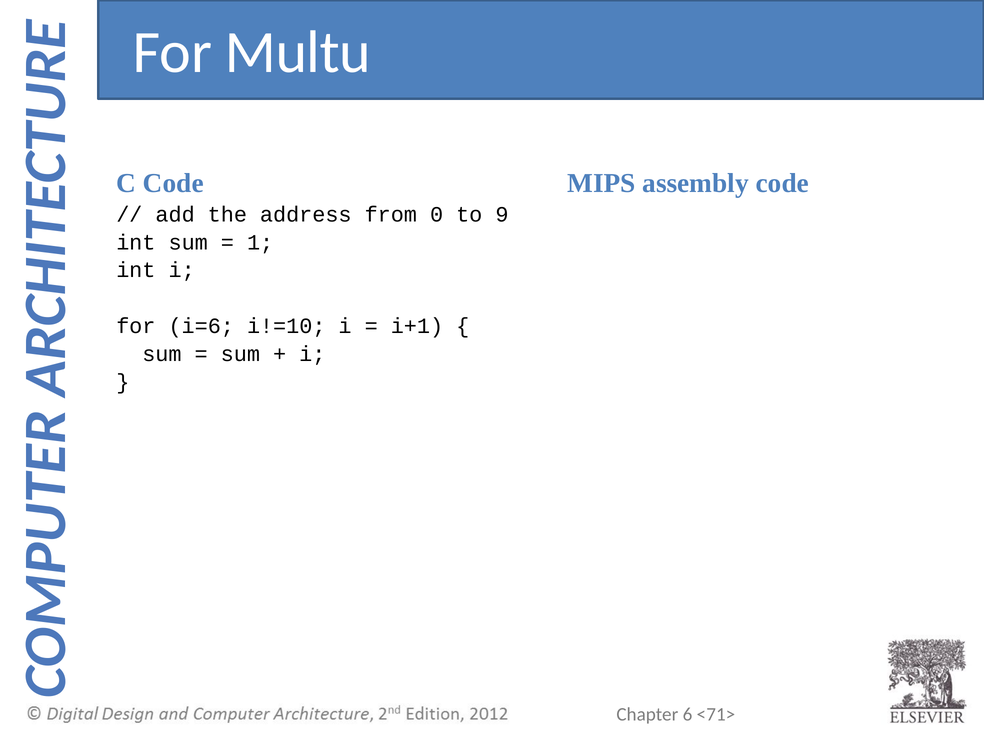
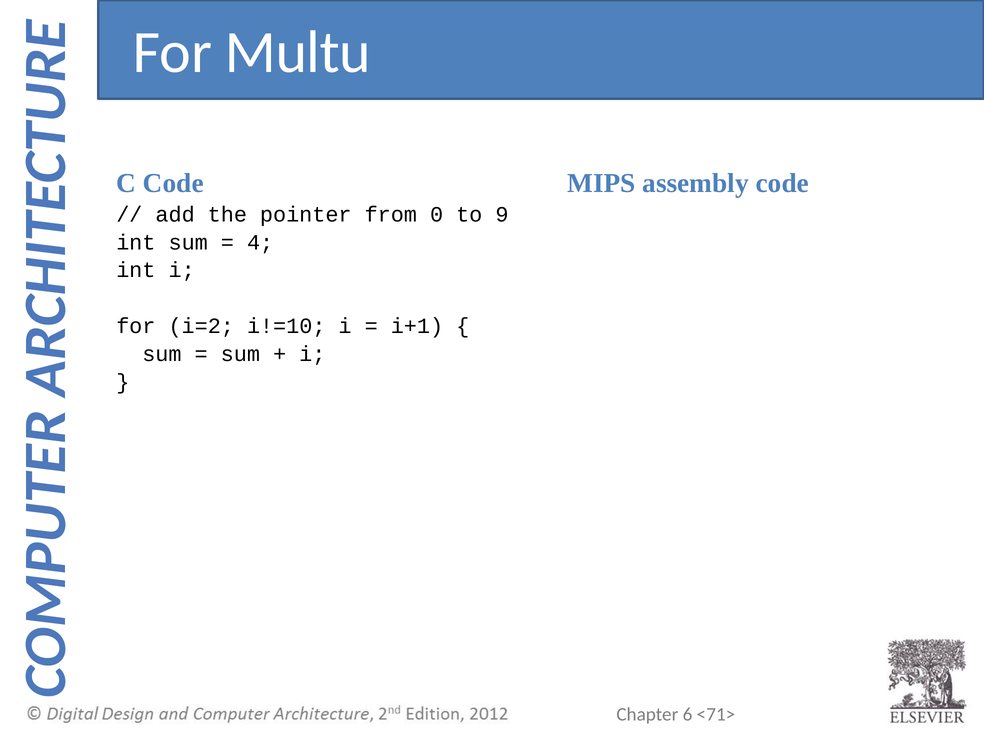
address: address -> pointer
1: 1 -> 4
i=6: i=6 -> i=2
